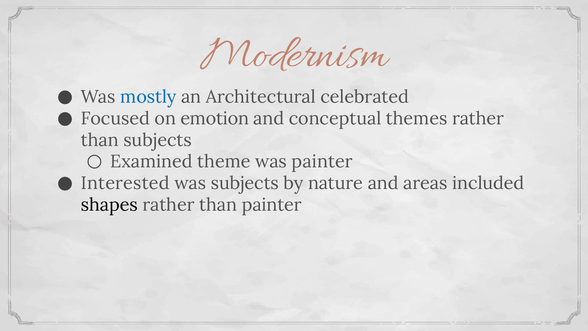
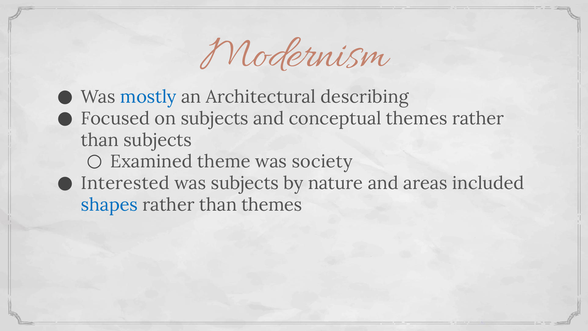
celebrated: celebrated -> describing
on emotion: emotion -> subjects
was painter: painter -> society
shapes colour: black -> blue
than painter: painter -> themes
